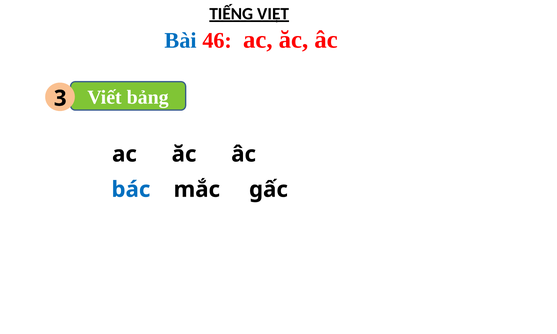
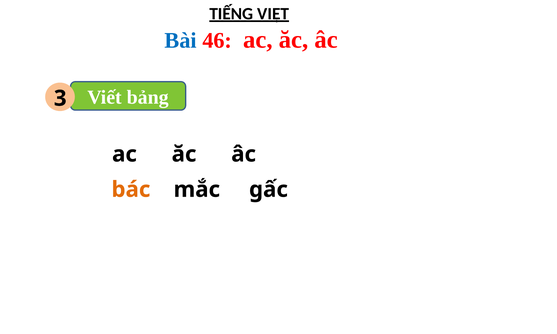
bác colour: blue -> orange
